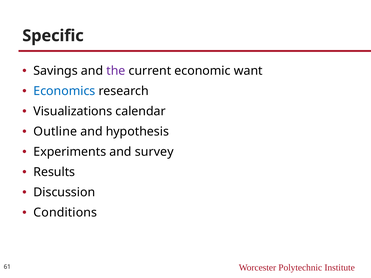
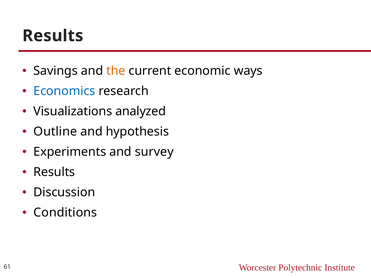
Specific at (53, 36): Specific -> Results
the colour: purple -> orange
want: want -> ways
calendar: calendar -> analyzed
